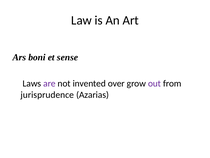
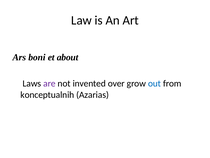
sense: sense -> about
out colour: purple -> blue
jurisprudence: jurisprudence -> konceptualnih
